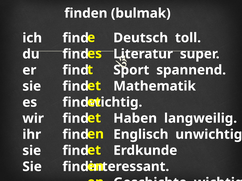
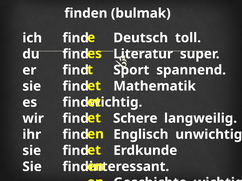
Haben: Haben -> Schere
